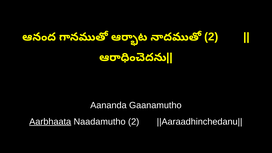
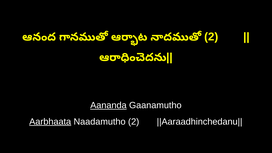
Aananda underline: none -> present
